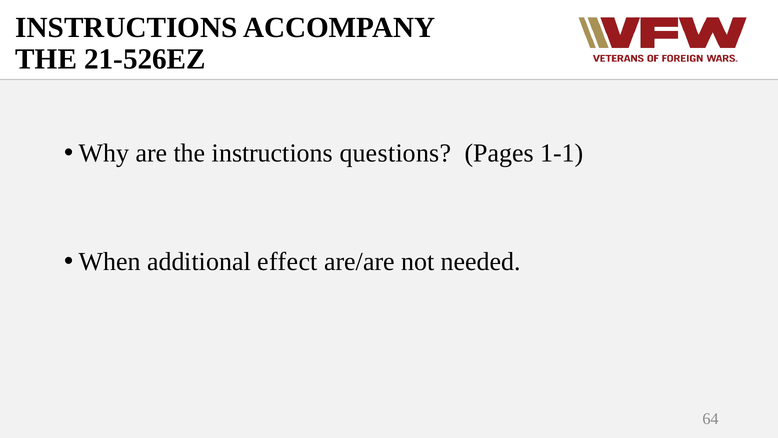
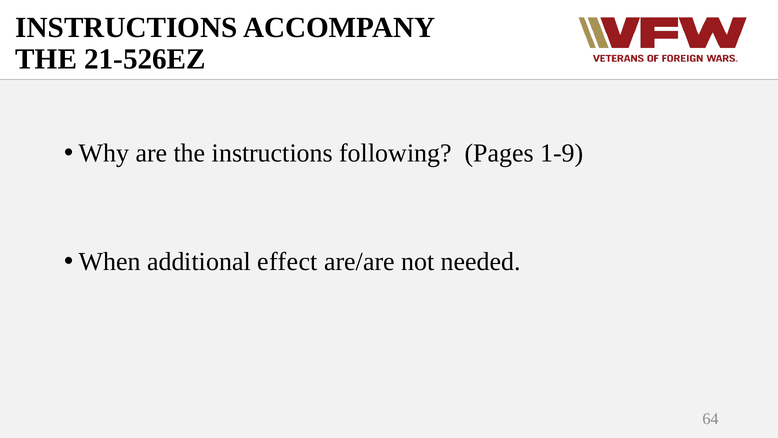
questions: questions -> following
1-1: 1-1 -> 1-9
